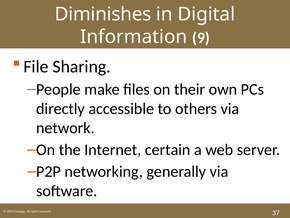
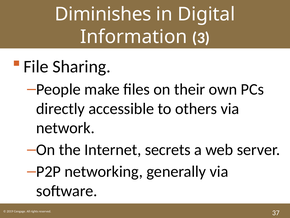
9: 9 -> 3
certain: certain -> secrets
